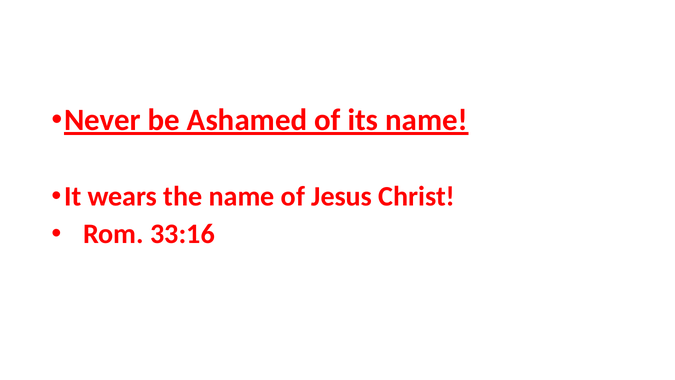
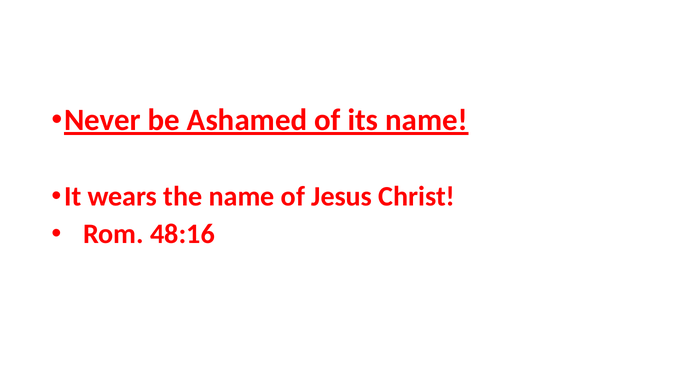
33:16: 33:16 -> 48:16
